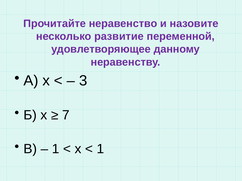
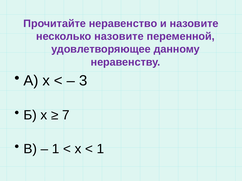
несколько развитие: развитие -> назовите
